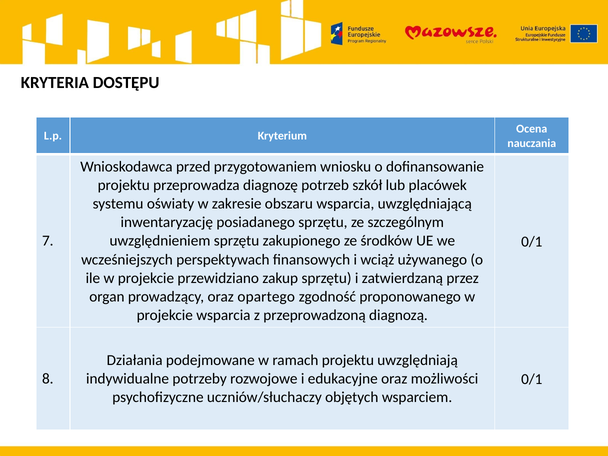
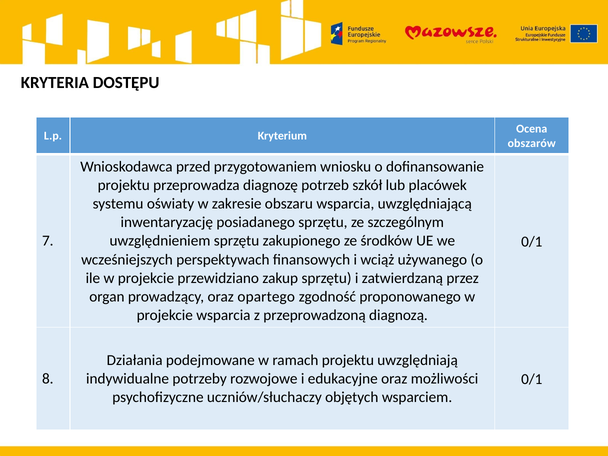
nauczania: nauczania -> obszarów
